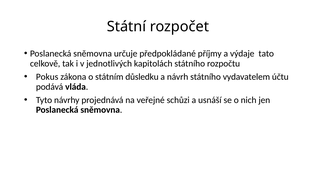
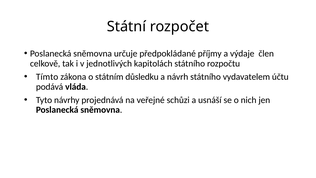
tato: tato -> člen
Pokus: Pokus -> Tímto
